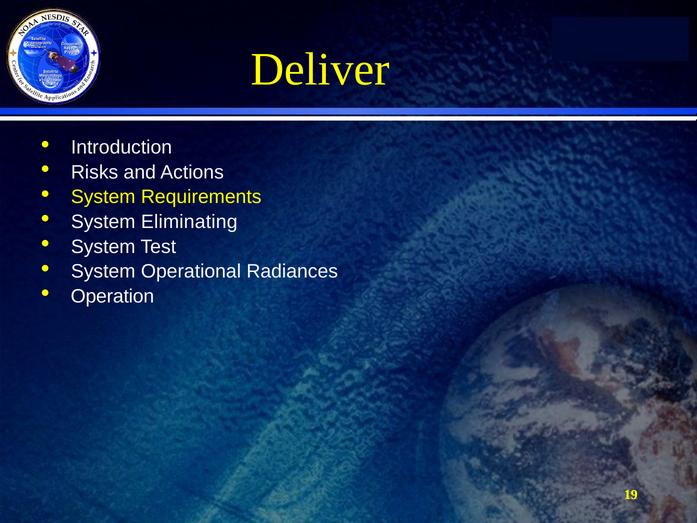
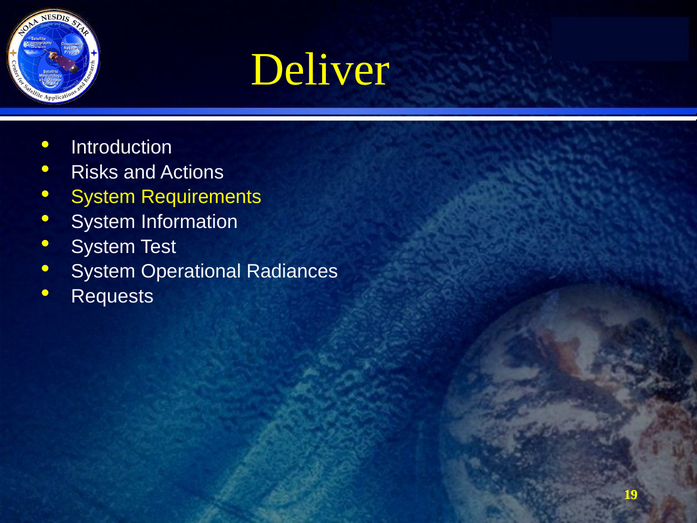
Eliminating: Eliminating -> Information
Operation: Operation -> Requests
